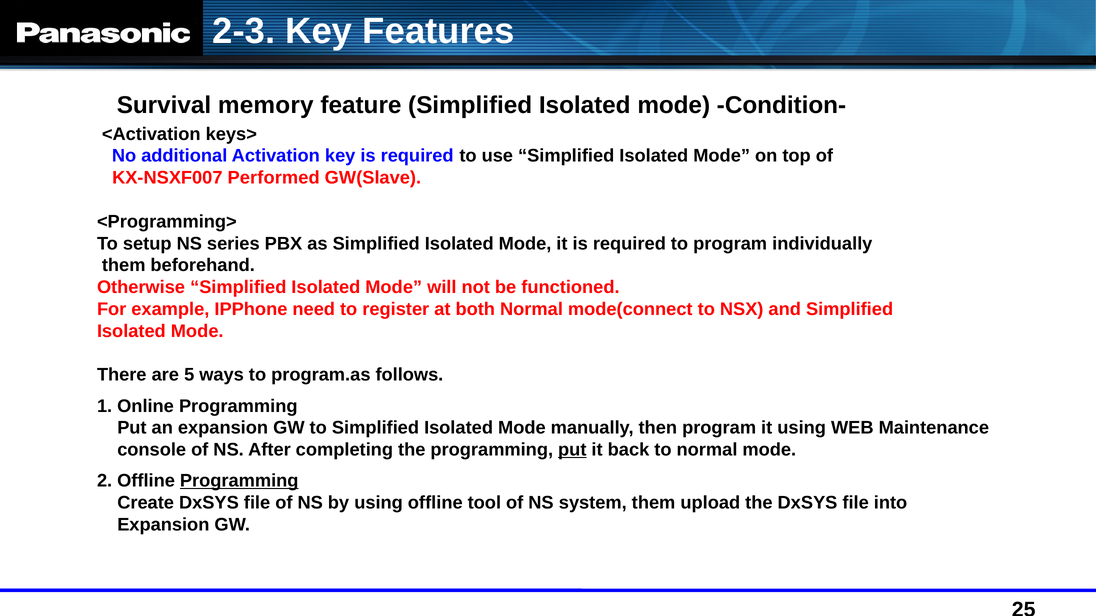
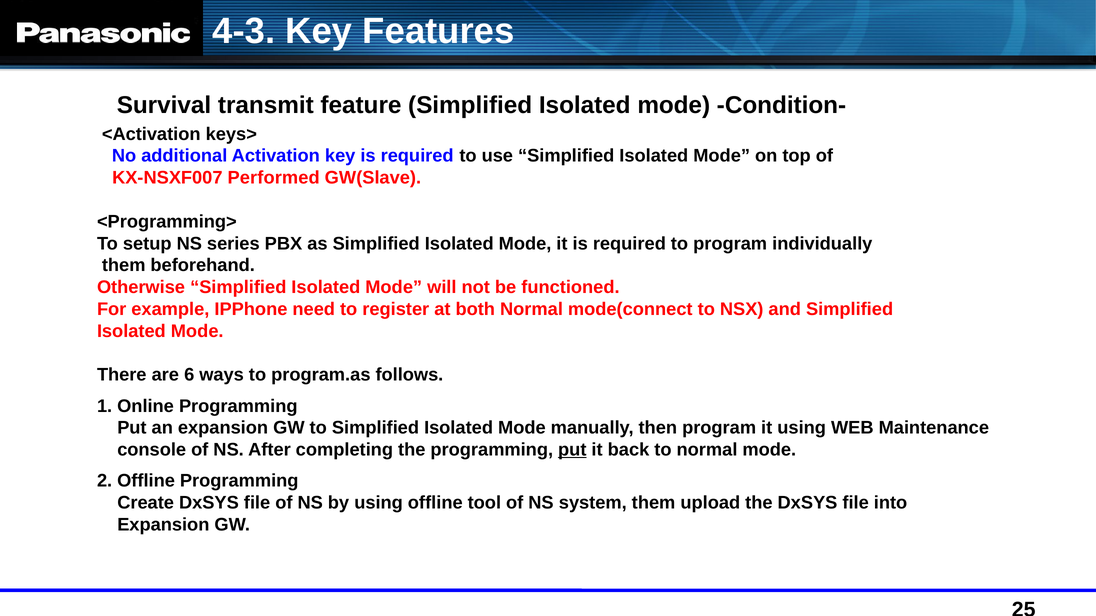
2-3: 2-3 -> 4-3
memory: memory -> transmit
5: 5 -> 6
Programming at (239, 481) underline: present -> none
